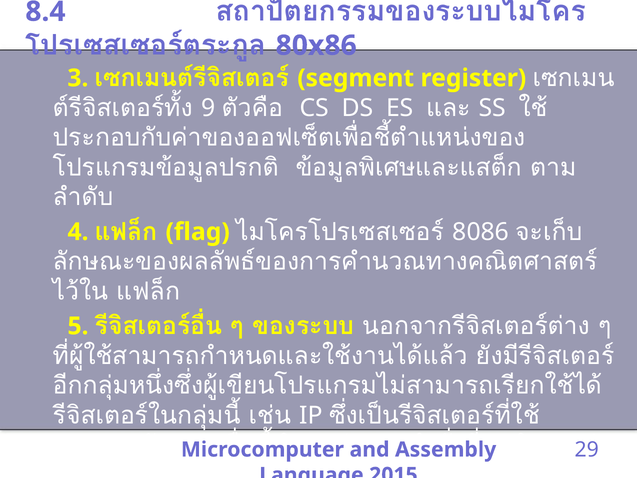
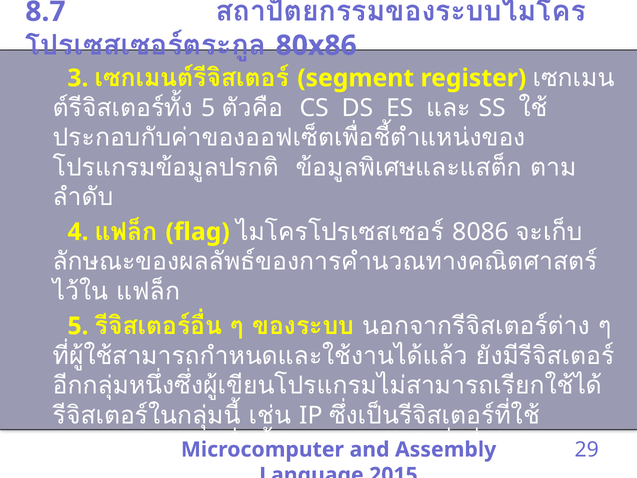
8.4: 8.4 -> 8.7
9 at (208, 108): 9 -> 5
